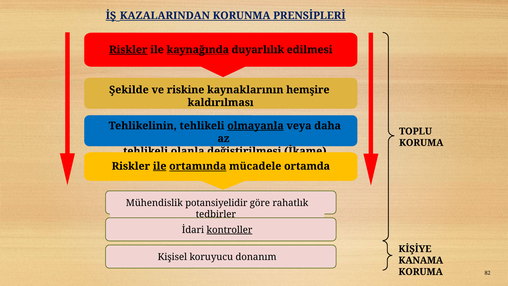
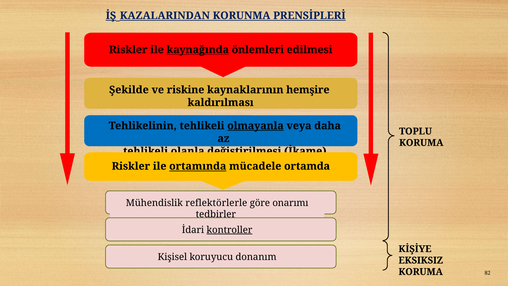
Riskler at (128, 50) underline: present -> none
duyarlılık: duyarlılık -> önlemleri
ile at (160, 166) underline: present -> none
potansiyelidir: potansiyelidir -> reflektörlerle
rahatlık: rahatlık -> onarımı
KANAMA: KANAMA -> EKSIKSIZ
